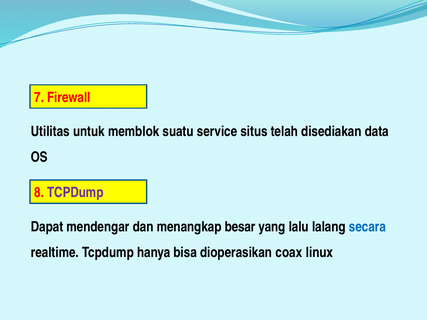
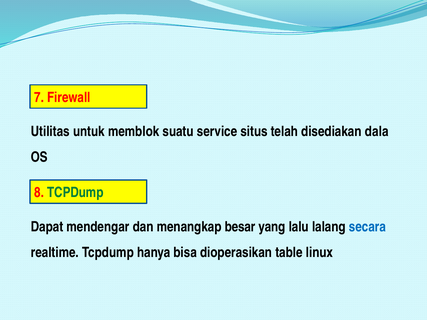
data: data -> dala
TCPDump at (75, 193) colour: purple -> green
coax: coax -> table
